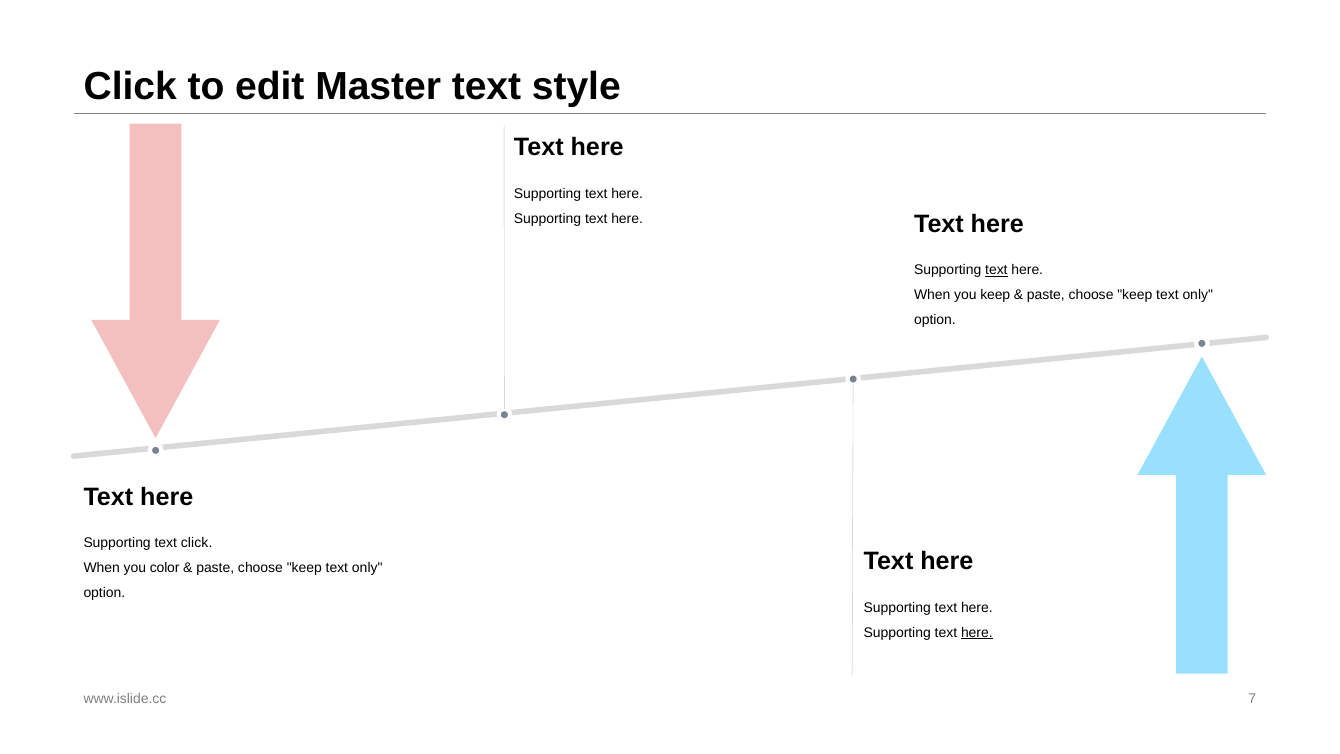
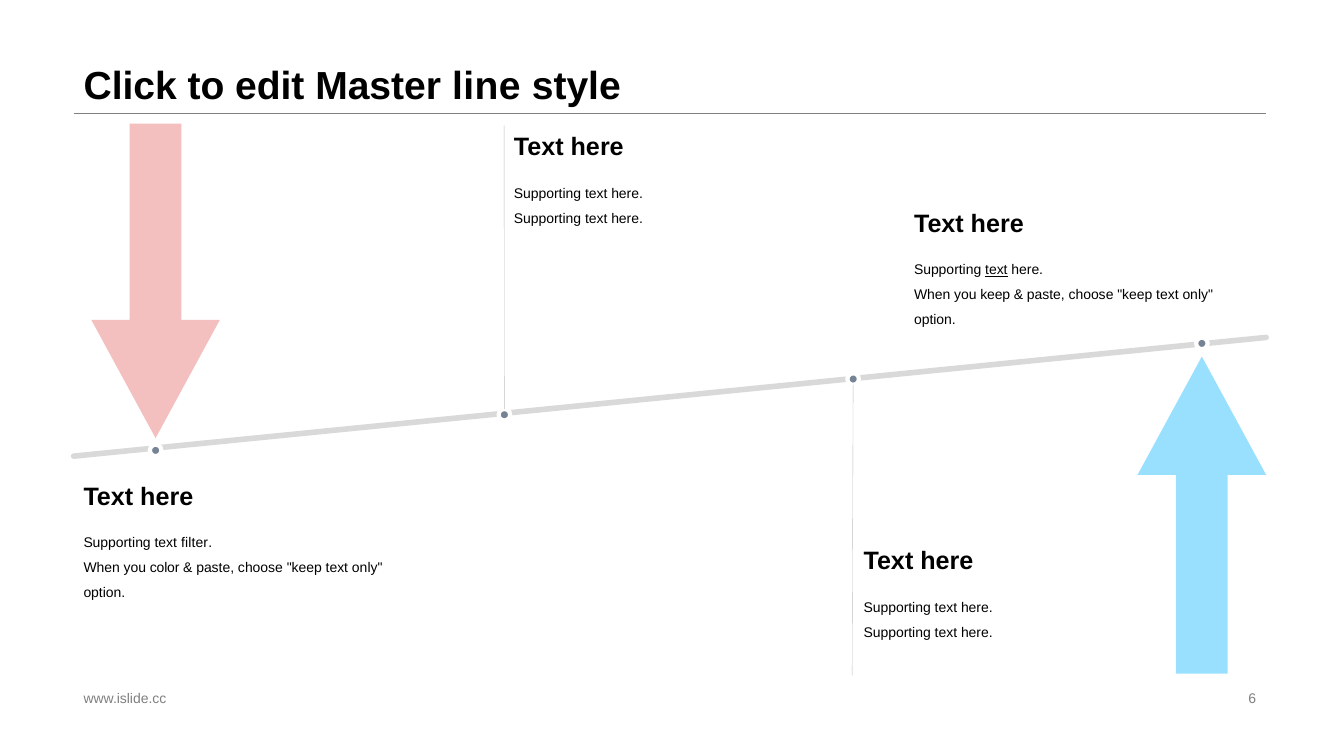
Master text: text -> line
text click: click -> filter
here at (977, 632) underline: present -> none
7: 7 -> 6
